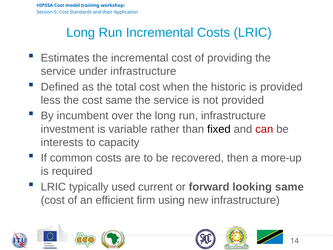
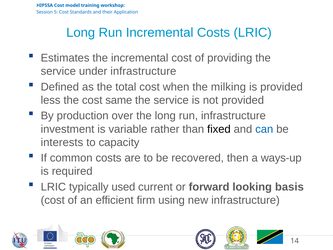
historic: historic -> milking
incumbent: incumbent -> production
can colour: red -> blue
more-up: more-up -> ways-up
looking same: same -> basis
